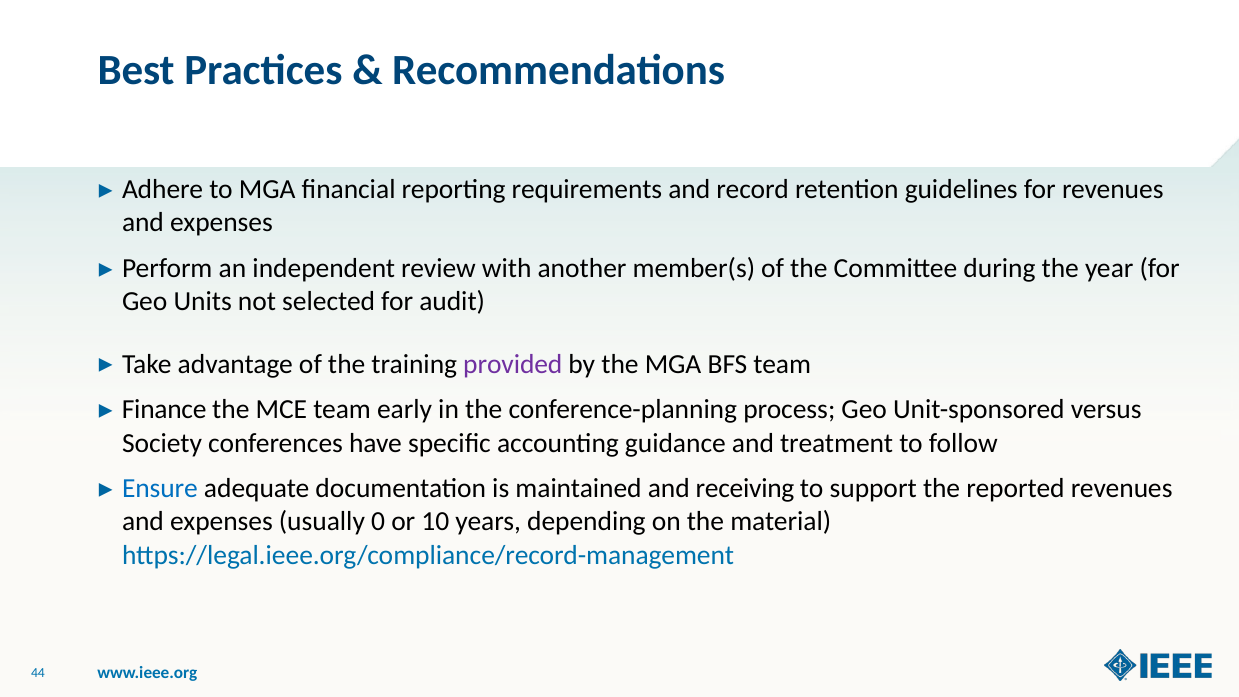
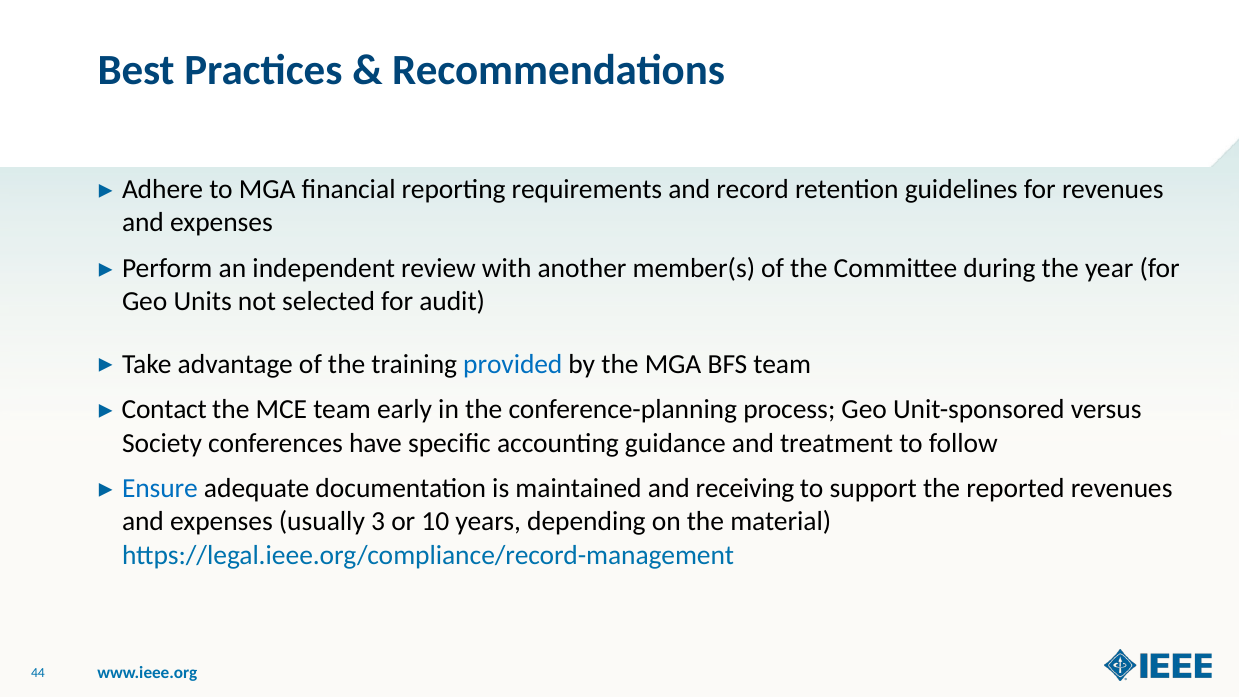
provided colour: purple -> blue
Finance: Finance -> Contact
0: 0 -> 3
